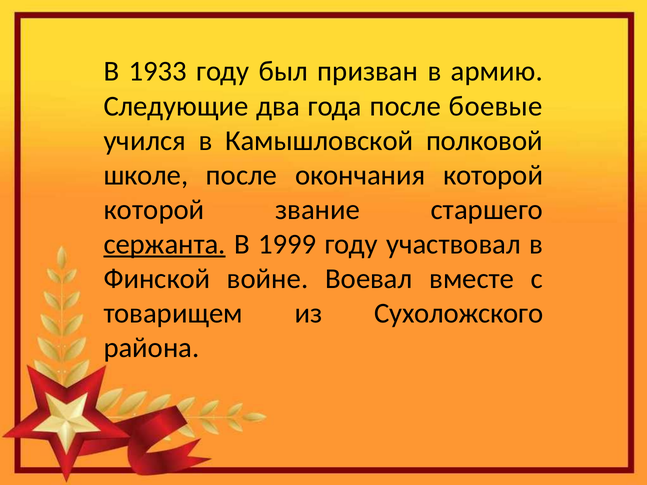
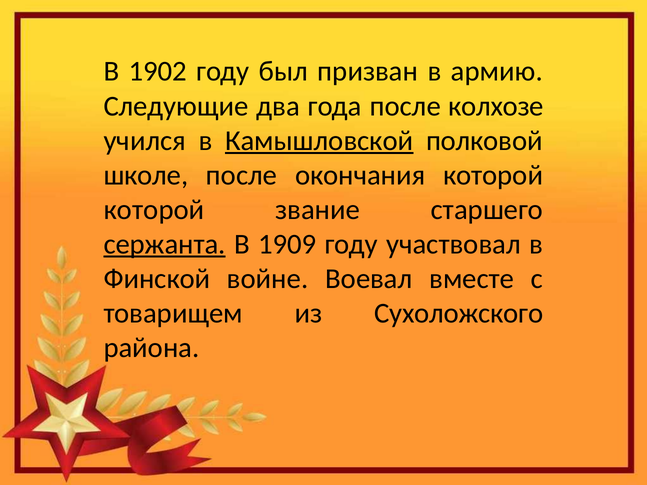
1933: 1933 -> 1902
боевые: боевые -> колхозе
Камышловской underline: none -> present
1999: 1999 -> 1909
